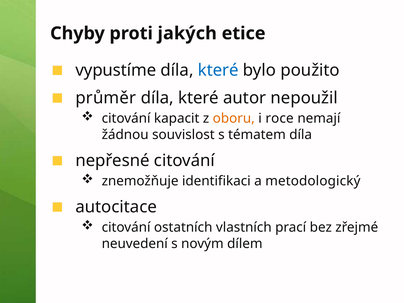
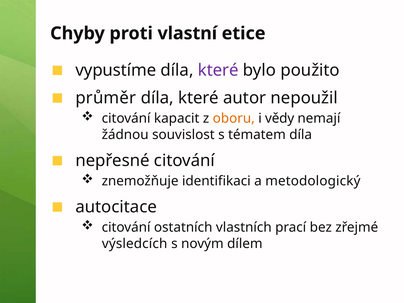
jakých: jakých -> vlastní
které at (218, 70) colour: blue -> purple
roce: roce -> vědy
neuvedení: neuvedení -> výsledcích
